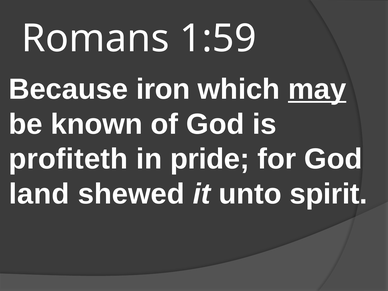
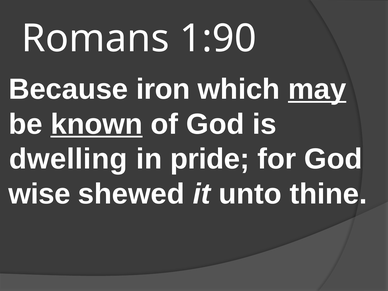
1:59: 1:59 -> 1:90
known underline: none -> present
profiteth: profiteth -> dwelling
land: land -> wise
spirit: spirit -> thine
